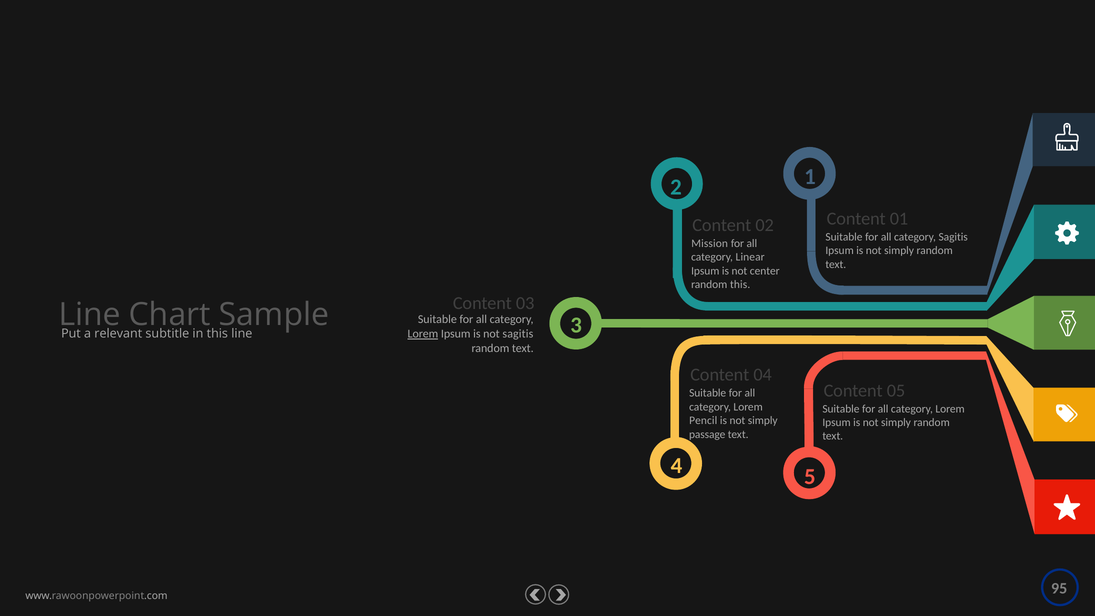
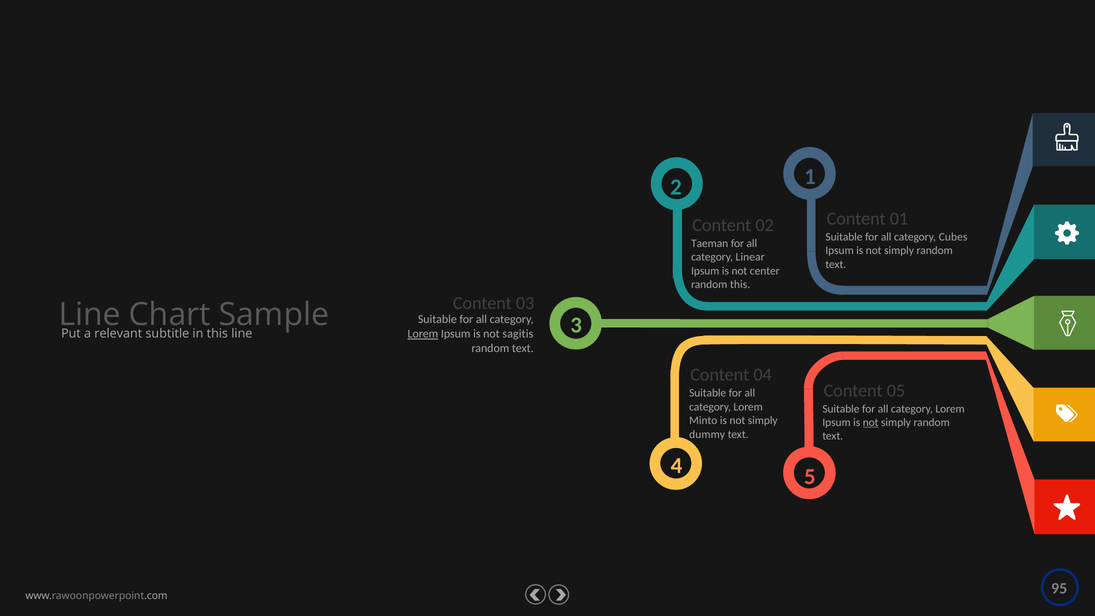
category Sagitis: Sagitis -> Cubes
Mission: Mission -> Taeman
Pencil: Pencil -> Minto
not at (871, 422) underline: none -> present
passage: passage -> dummy
